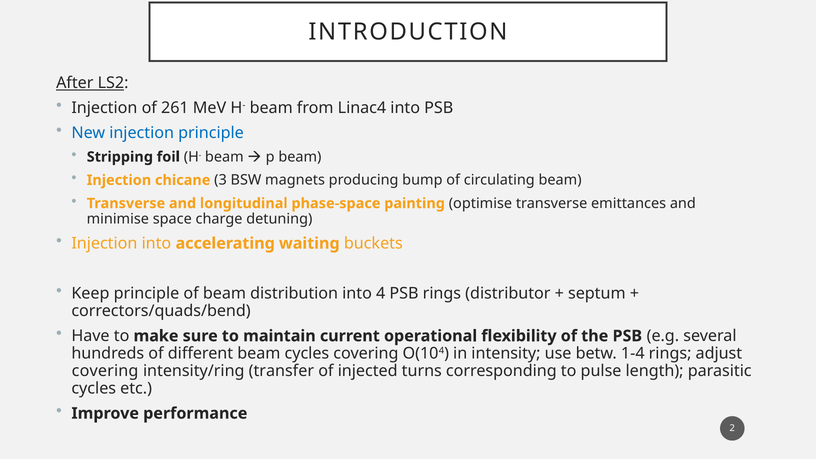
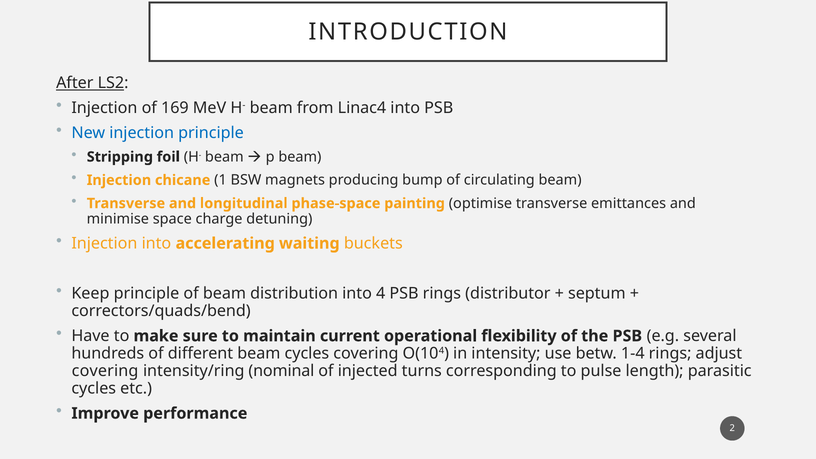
261: 261 -> 169
3: 3 -> 1
transfer: transfer -> nominal
